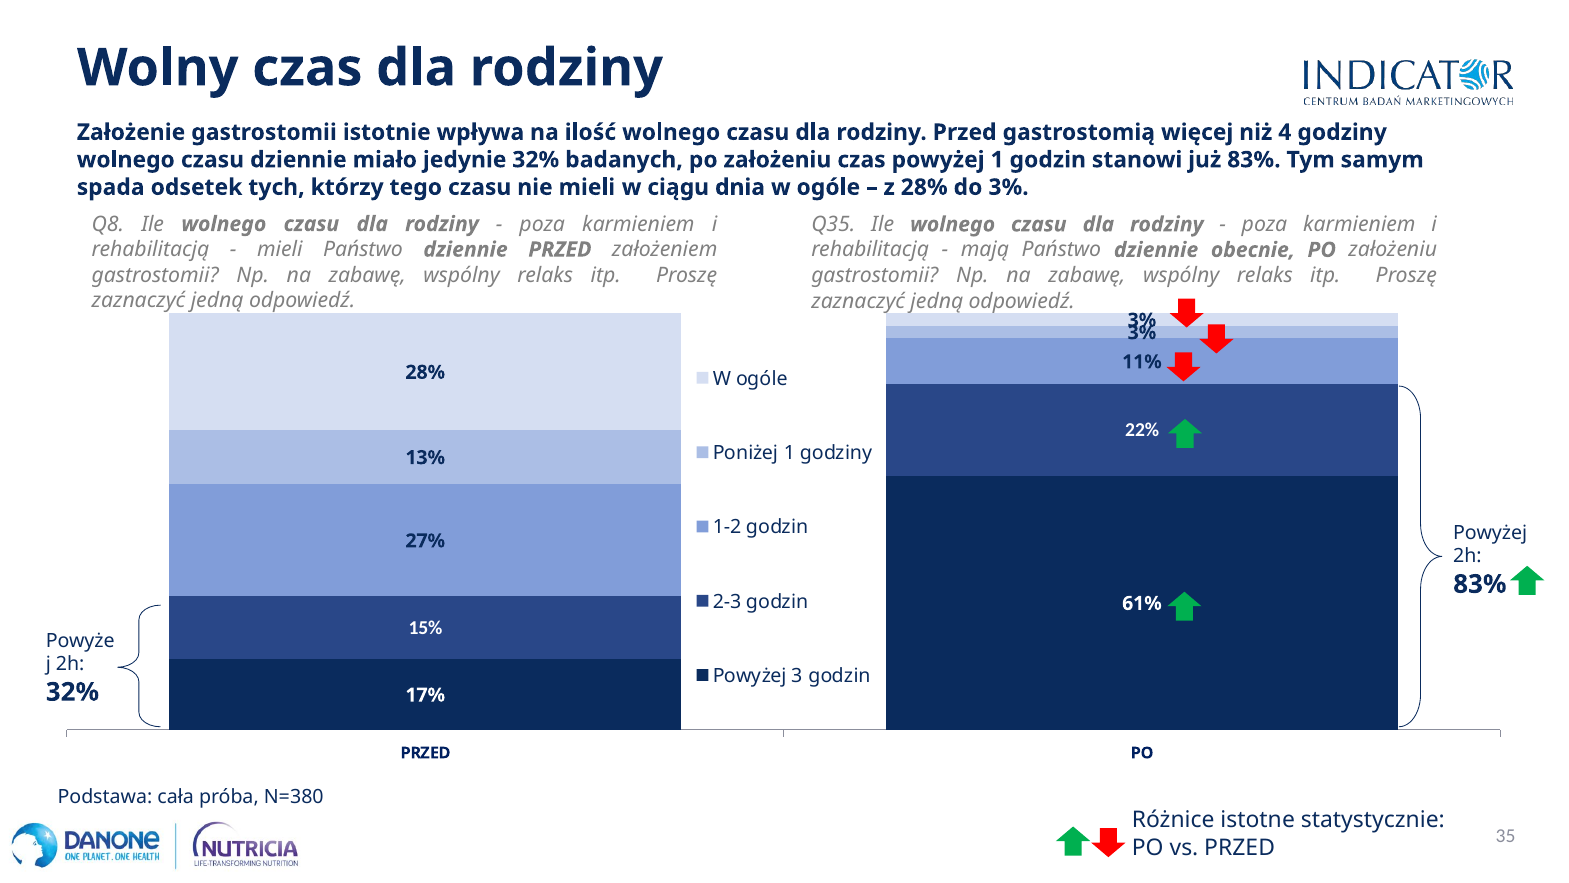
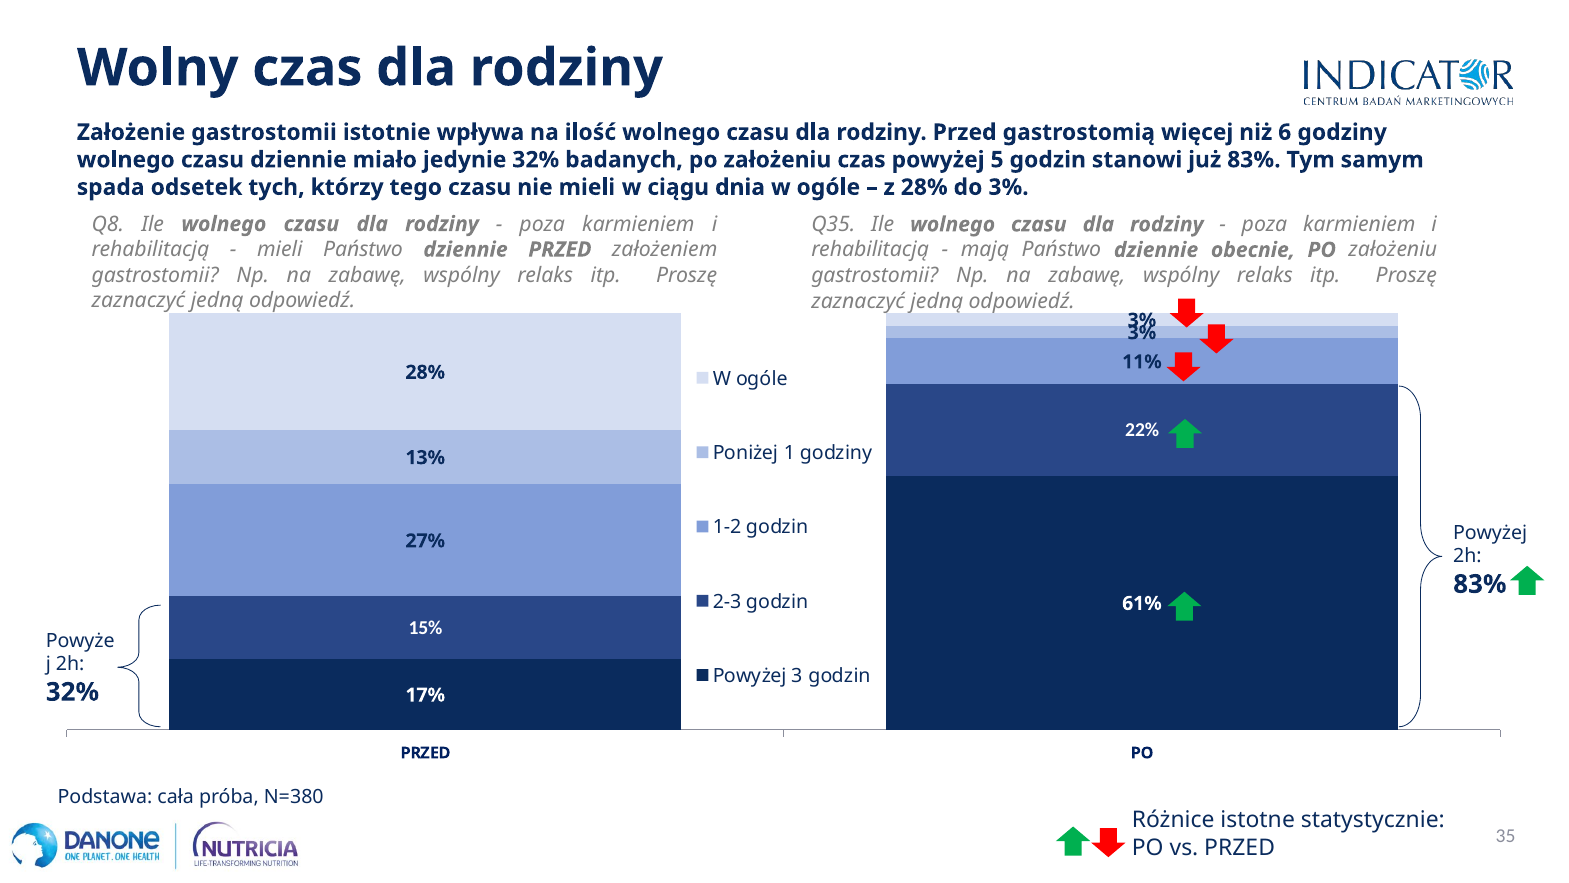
4: 4 -> 6
powyżej 1: 1 -> 5
